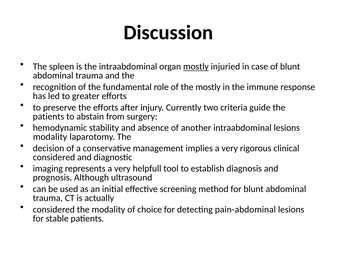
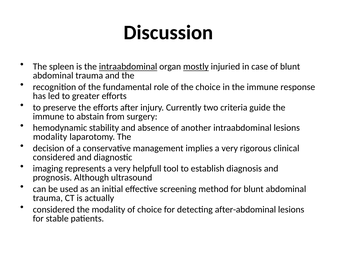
intraabdominal at (128, 67) underline: none -> present
the mostly: mostly -> choice
patients at (49, 116): patients -> immune
pain-abdominal: pain-abdominal -> after-abdominal
